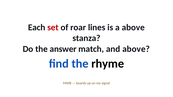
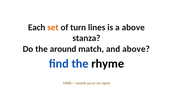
set colour: red -> orange
roar: roar -> turn
answer: answer -> around
